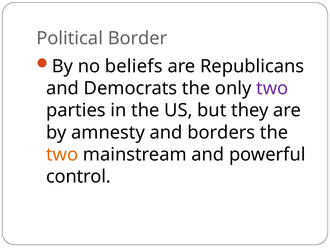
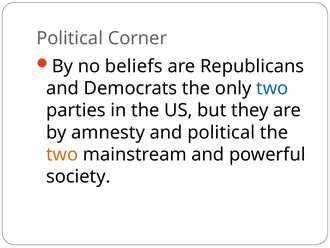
Border: Border -> Corner
two at (272, 88) colour: purple -> blue
and borders: borders -> political
control: control -> society
